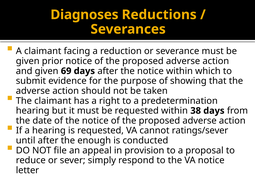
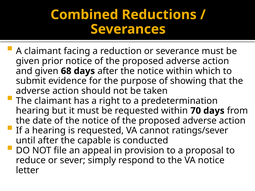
Diagnoses: Diagnoses -> Combined
69: 69 -> 68
38: 38 -> 70
enough: enough -> capable
